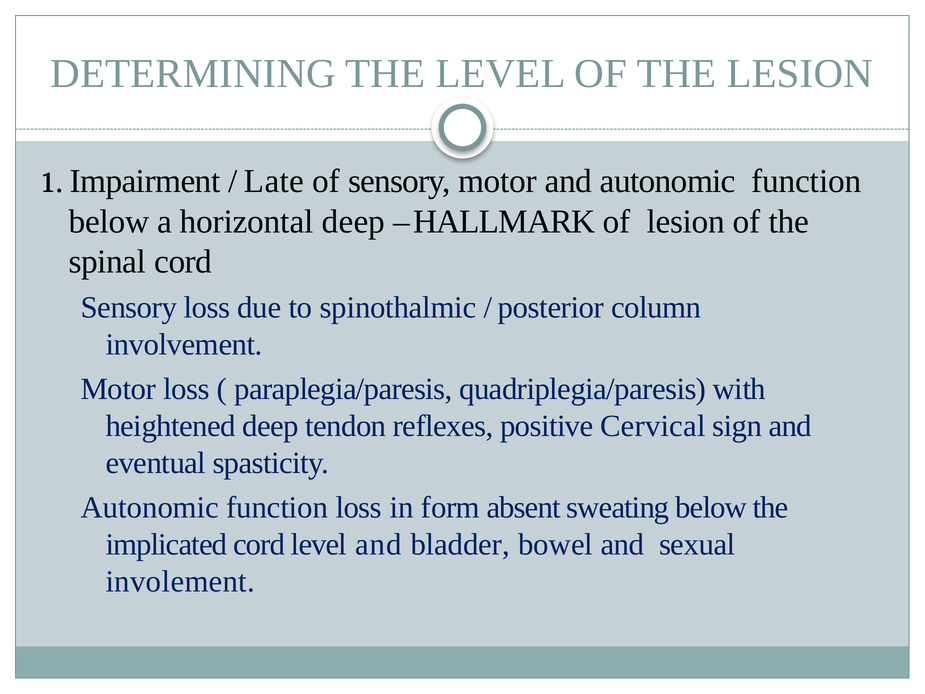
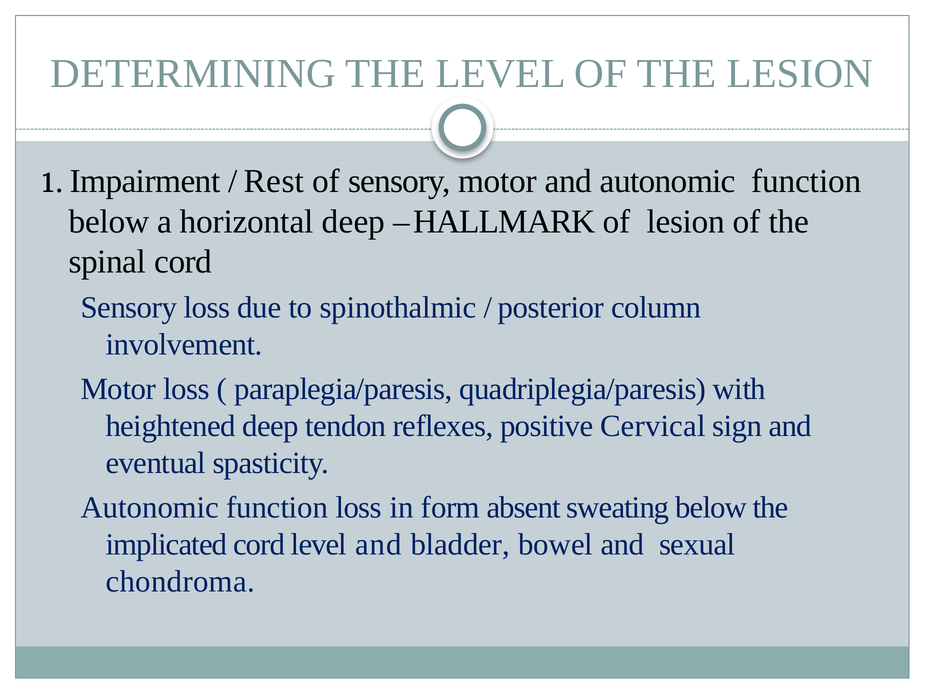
Late: Late -> Rest
involement: involement -> chondroma
